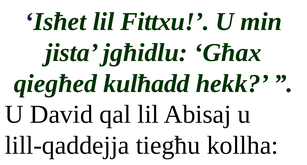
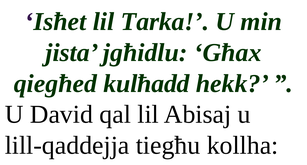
Fittxu: Fittxu -> Tarka
